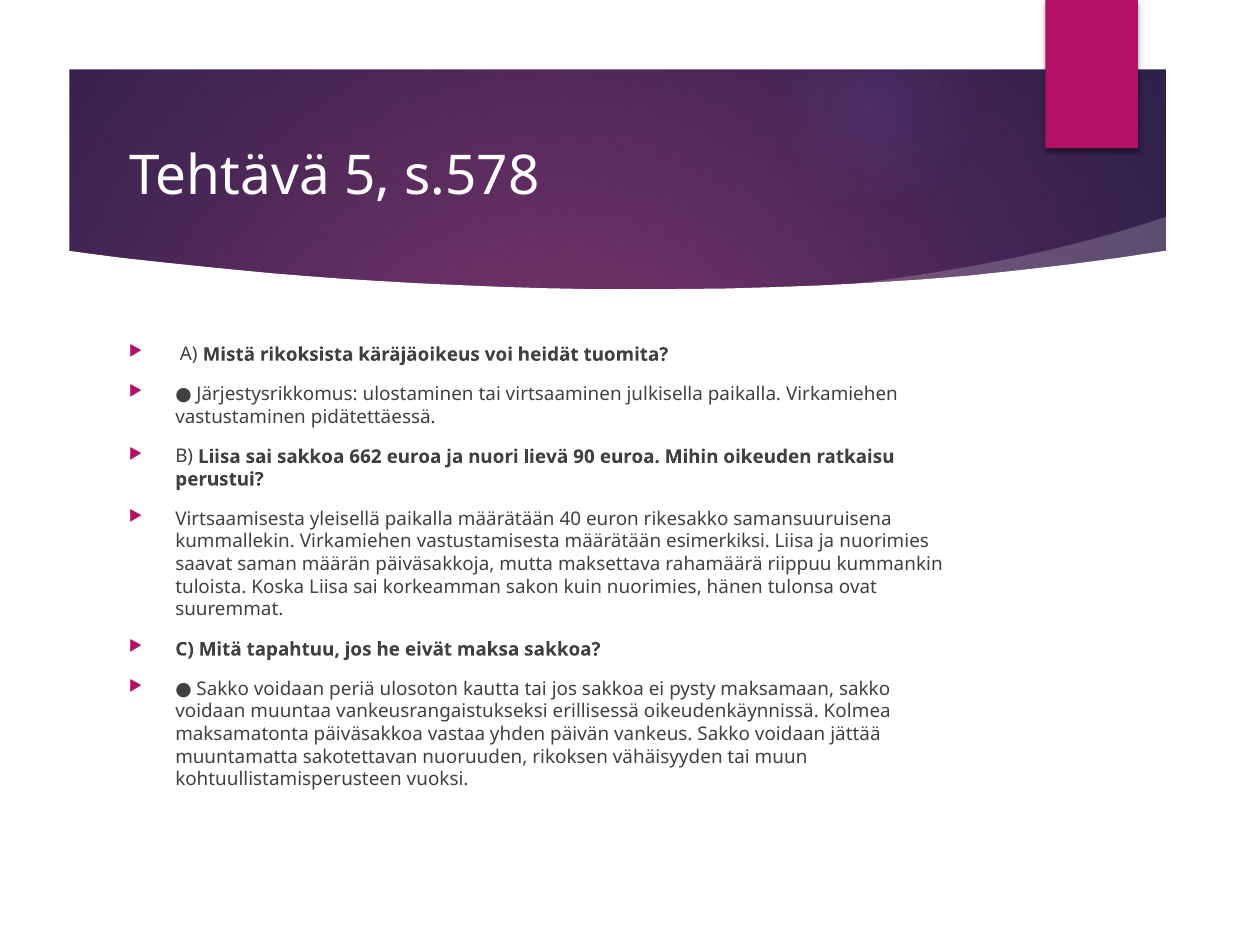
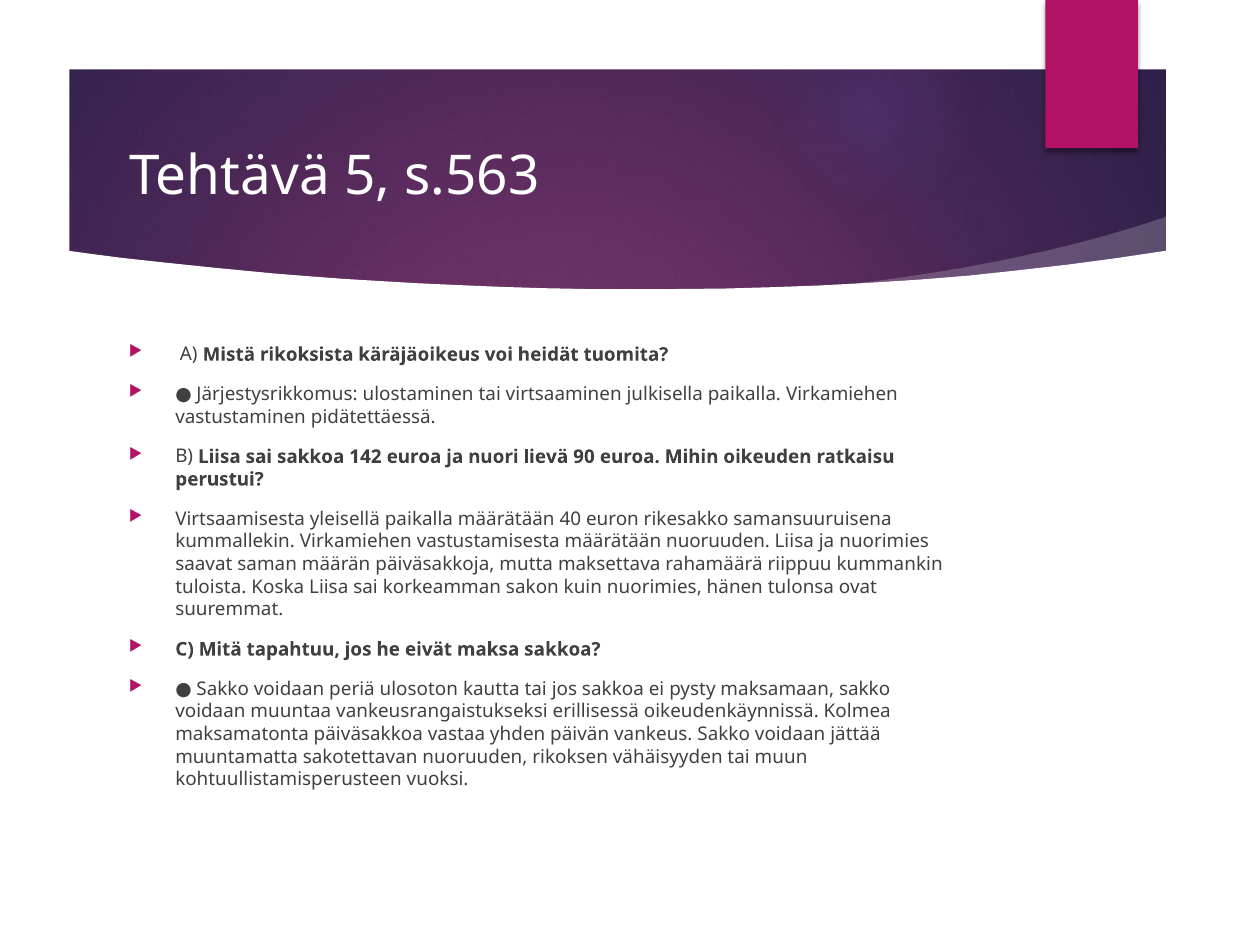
s.578: s.578 -> s.563
662: 662 -> 142
määrätään esimerkiksi: esimerkiksi -> nuoruuden
